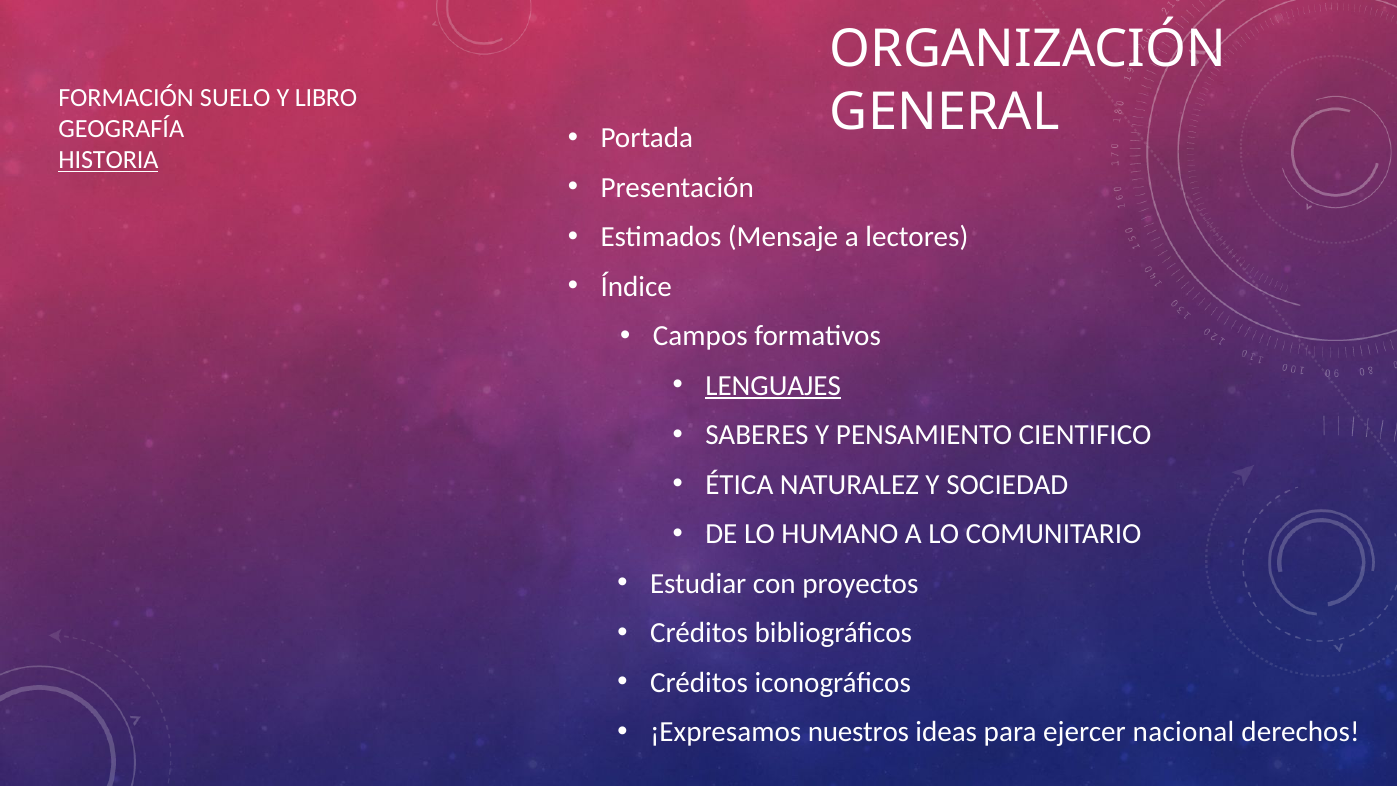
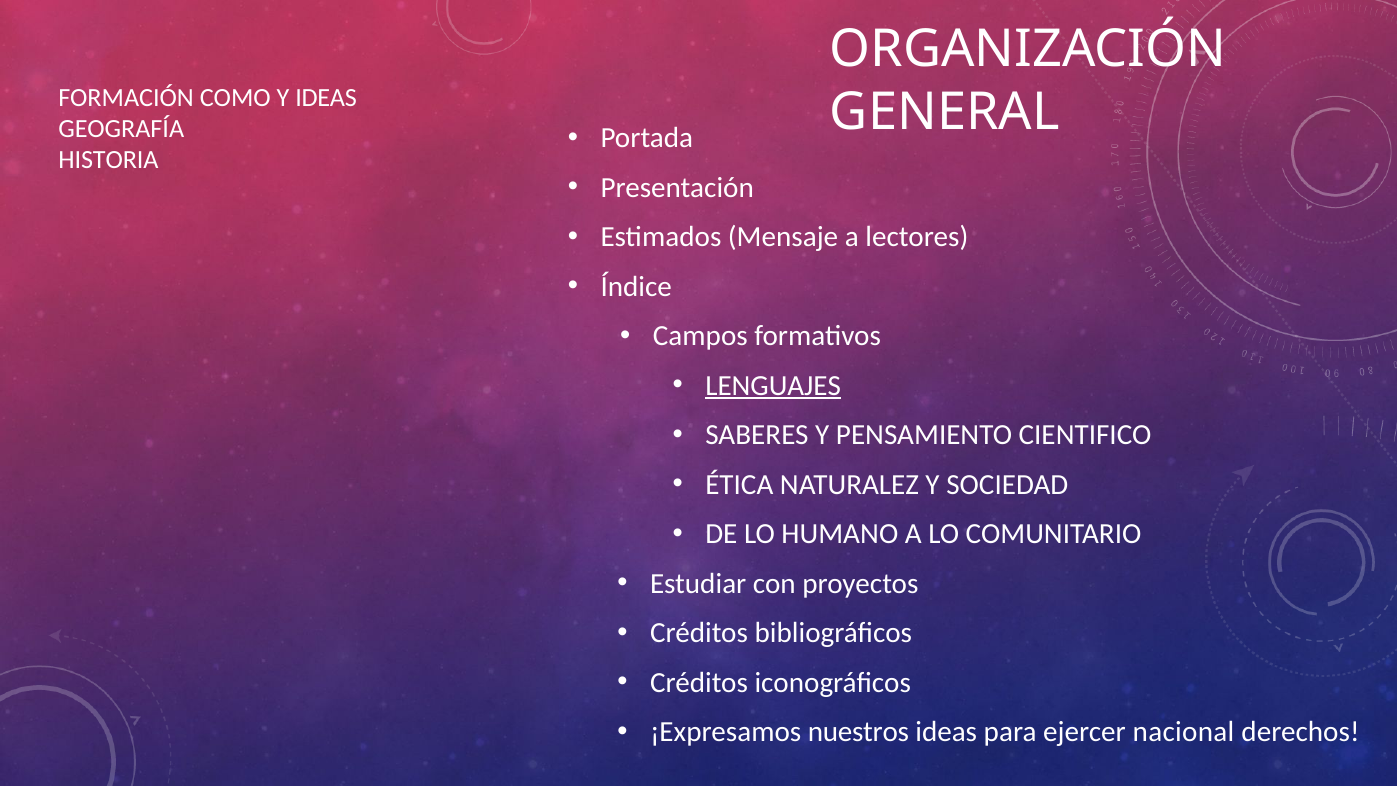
SUELO: SUELO -> COMO
Y LIBRO: LIBRO -> IDEAS
HISTORIA underline: present -> none
